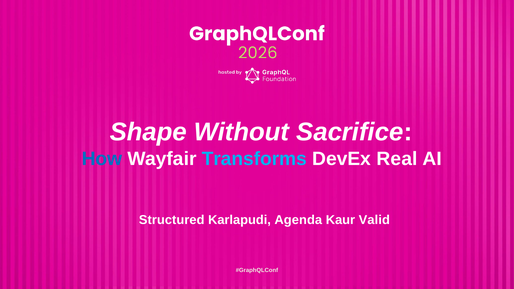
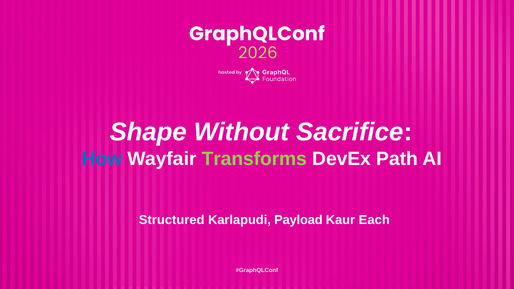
Transforms colour: light blue -> light green
Real: Real -> Path
Agenda: Agenda -> Payload
Valid: Valid -> Each
